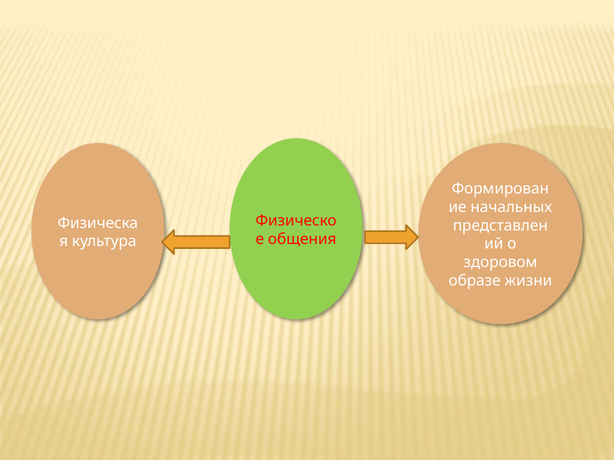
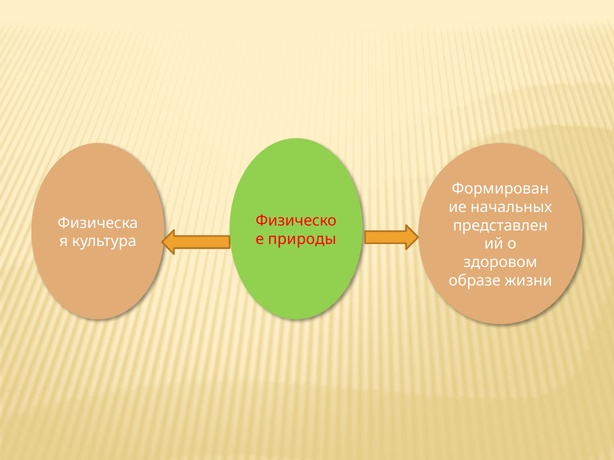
общения: общения -> природы
